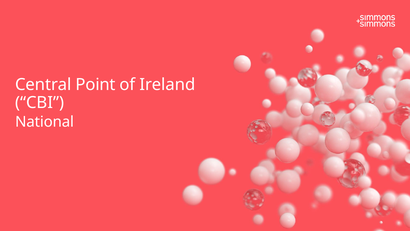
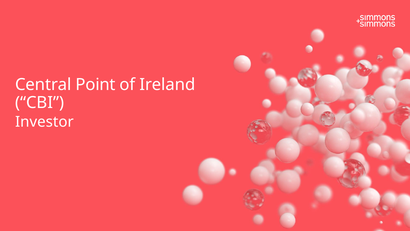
National: National -> Investor
